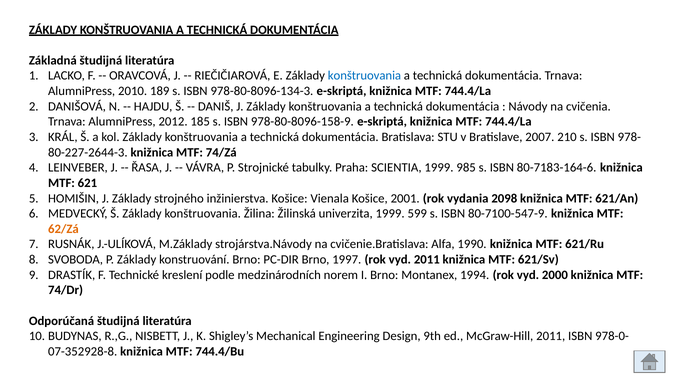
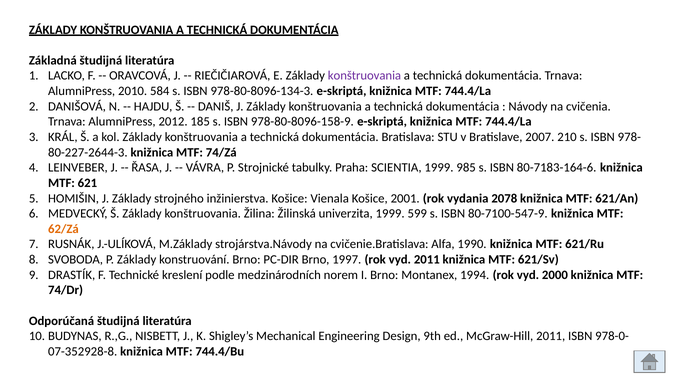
konštruovania at (364, 76) colour: blue -> purple
189: 189 -> 584
2098: 2098 -> 2078
